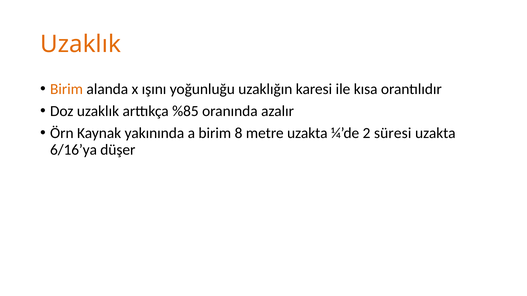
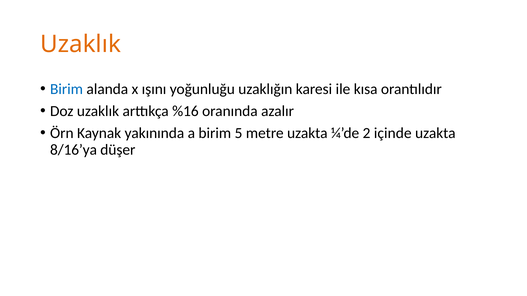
Birim at (67, 89) colour: orange -> blue
%85: %85 -> %16
8: 8 -> 5
süresi: süresi -> içinde
6/16’ya: 6/16’ya -> 8/16’ya
